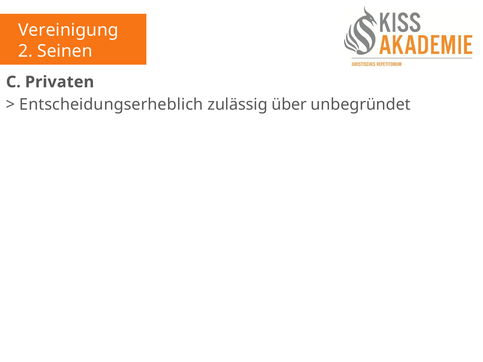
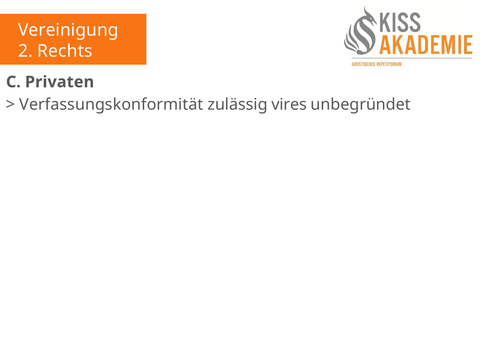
Seinen: Seinen -> Rechts
Entscheidungserheblich: Entscheidungserheblich -> Verfassungskonformität
über: über -> vires
